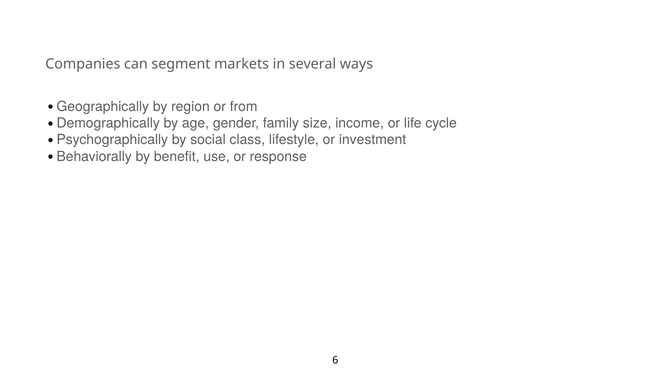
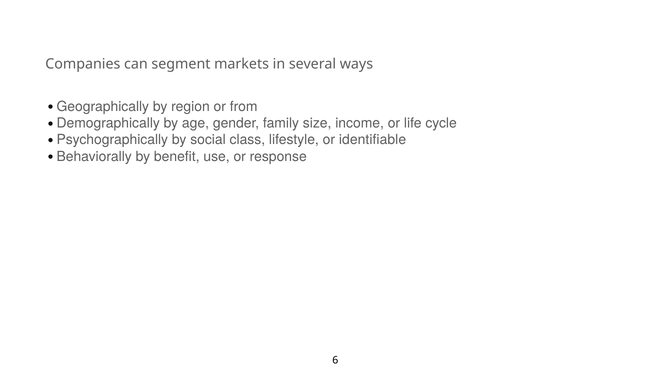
investment: investment -> identifiable
